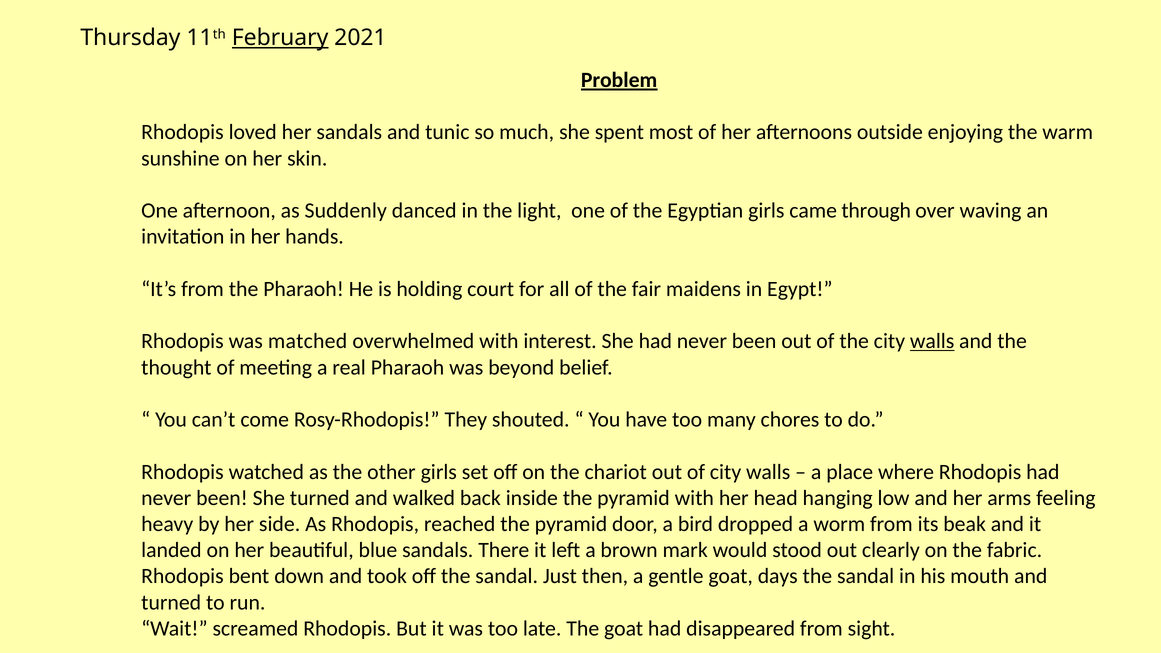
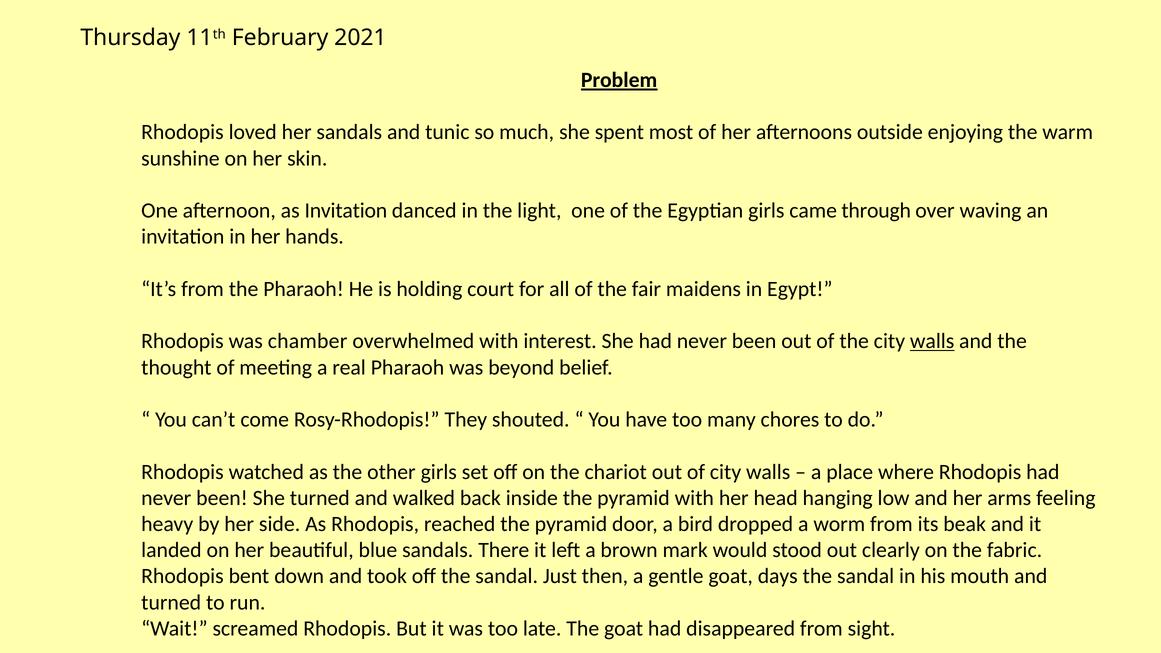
February underline: present -> none
as Suddenly: Suddenly -> Invitation
matched: matched -> chamber
